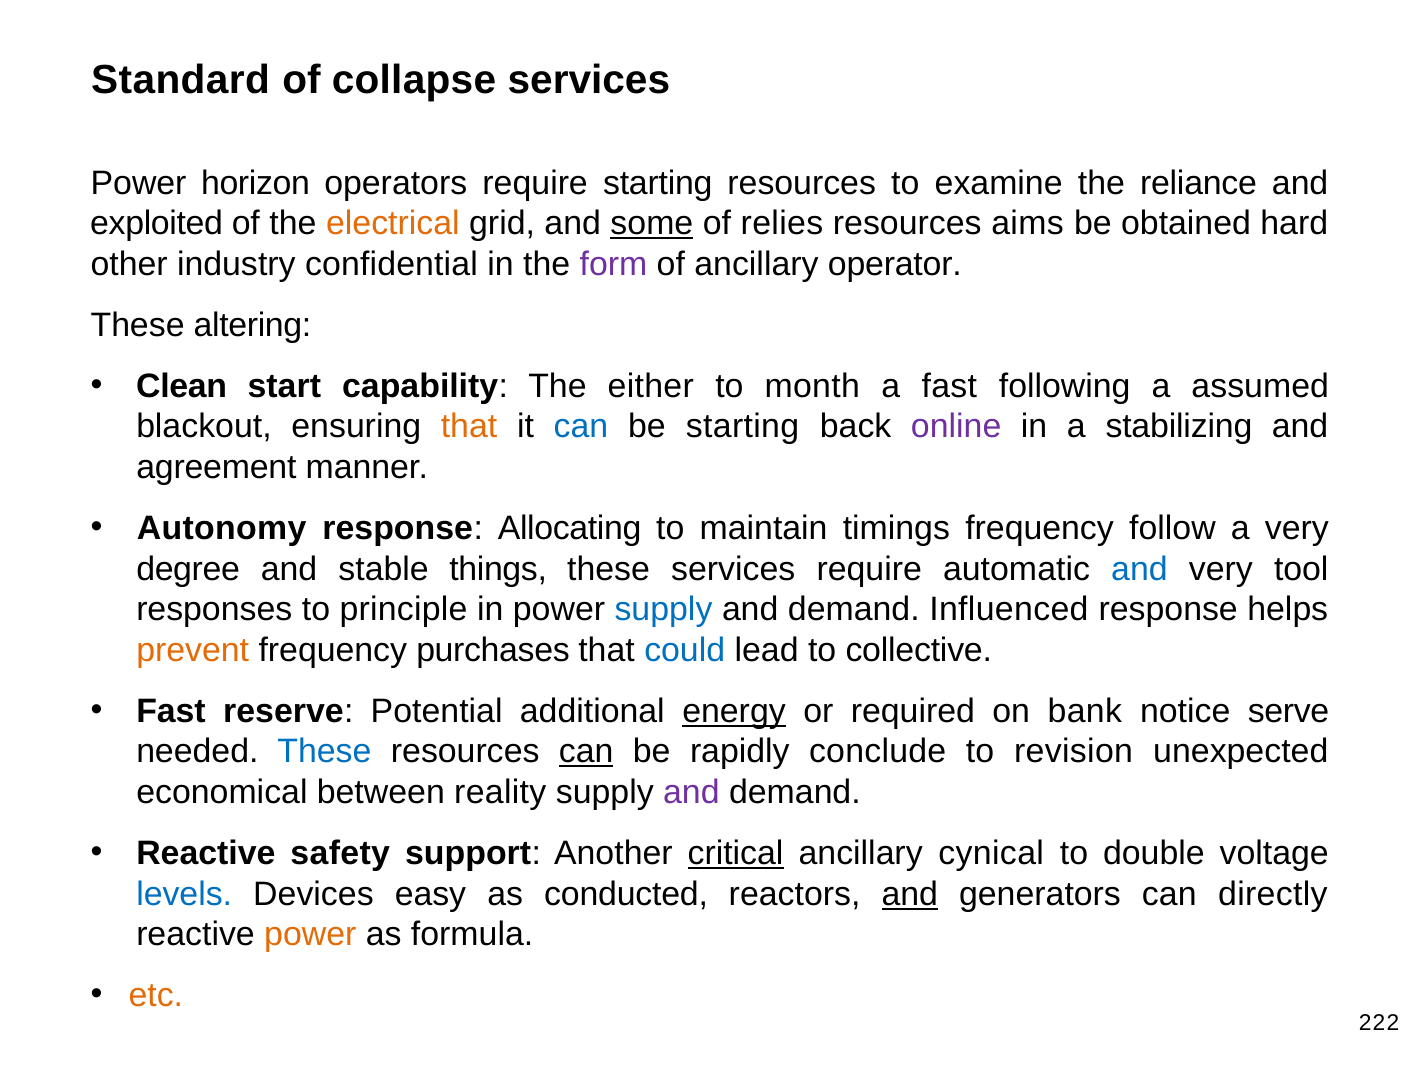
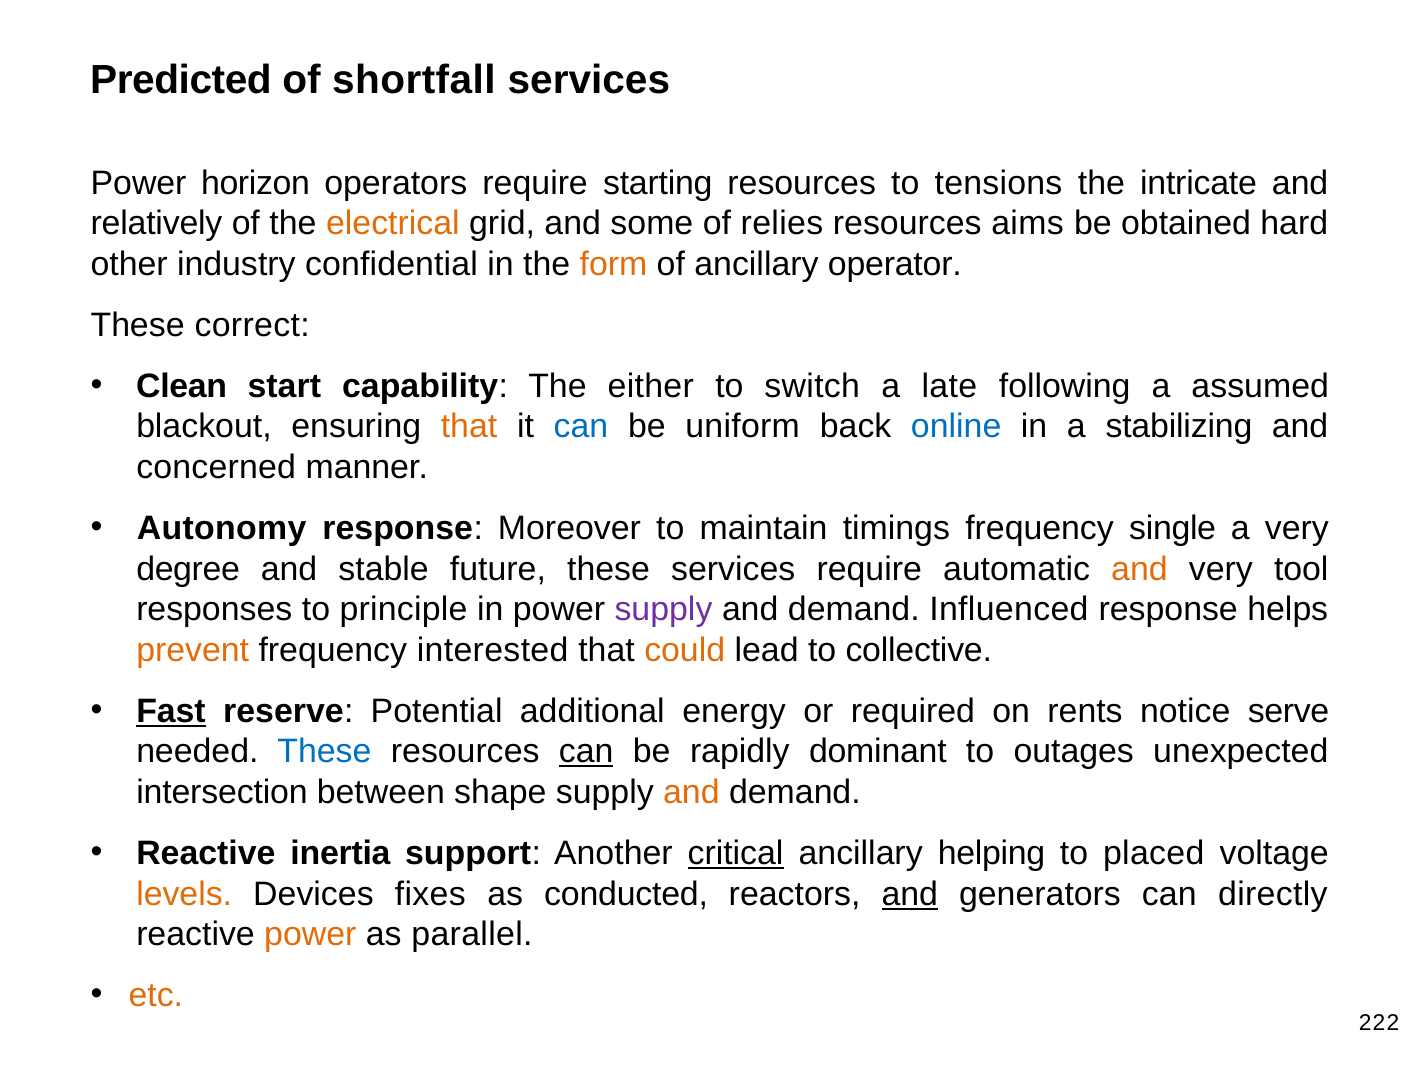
Standard: Standard -> Predicted
collapse: collapse -> shortfall
examine: examine -> tensions
reliance: reliance -> intricate
exploited: exploited -> relatively
some underline: present -> none
form colour: purple -> orange
altering: altering -> correct
month: month -> switch
a fast: fast -> late
be starting: starting -> uniform
online colour: purple -> blue
agreement: agreement -> concerned
Allocating: Allocating -> Moreover
follow: follow -> single
things: things -> future
and at (1139, 569) colour: blue -> orange
supply at (663, 609) colour: blue -> purple
purchases: purchases -> interested
could colour: blue -> orange
Fast at (171, 711) underline: none -> present
energy underline: present -> none
bank: bank -> rents
conclude: conclude -> dominant
revision: revision -> outages
economical: economical -> intersection
reality: reality -> shape
and at (691, 792) colour: purple -> orange
safety: safety -> inertia
cynical: cynical -> helping
double: double -> placed
levels colour: blue -> orange
easy: easy -> fixes
formula: formula -> parallel
